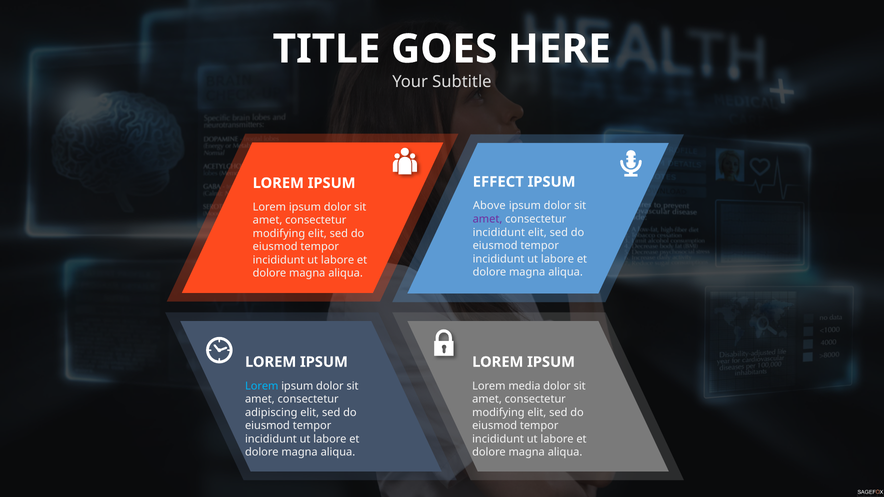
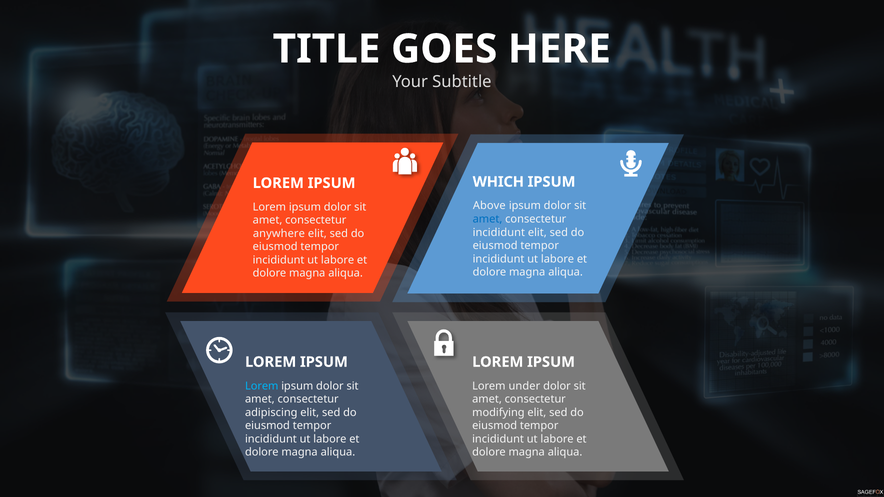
EFFECT: EFFECT -> WHICH
amet at (488, 219) colour: purple -> blue
modifying at (279, 234): modifying -> anywhere
media: media -> under
